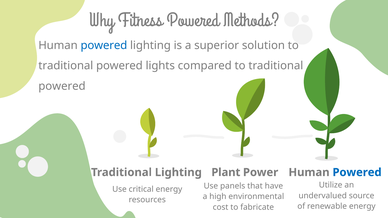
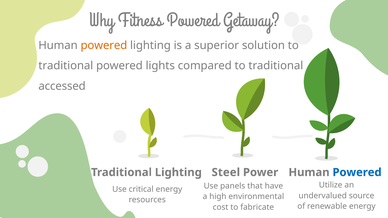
Methods: Methods -> Getaway
powered at (104, 45) colour: blue -> orange
powered at (62, 86): powered -> accessed
Plant: Plant -> Steel
